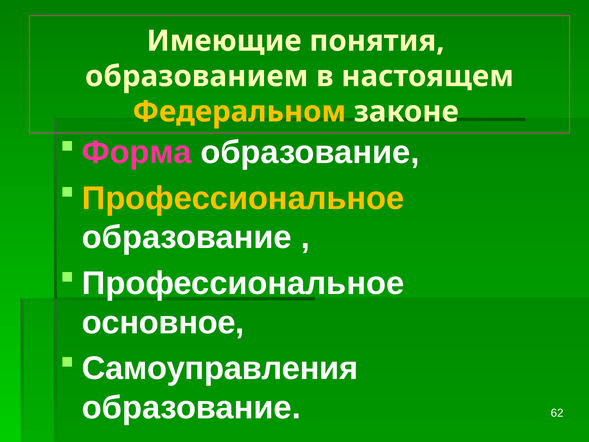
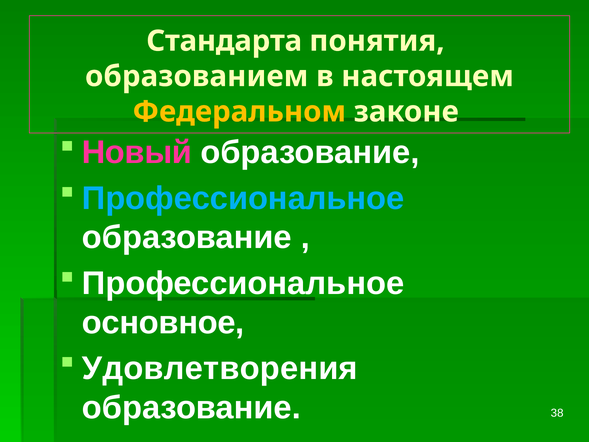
Имеющие: Имеющие -> Стандарта
Форма: Форма -> Новый
Профессиональное at (243, 198) colour: yellow -> light blue
Самоуправления: Самоуправления -> Удовлетворения
62: 62 -> 38
